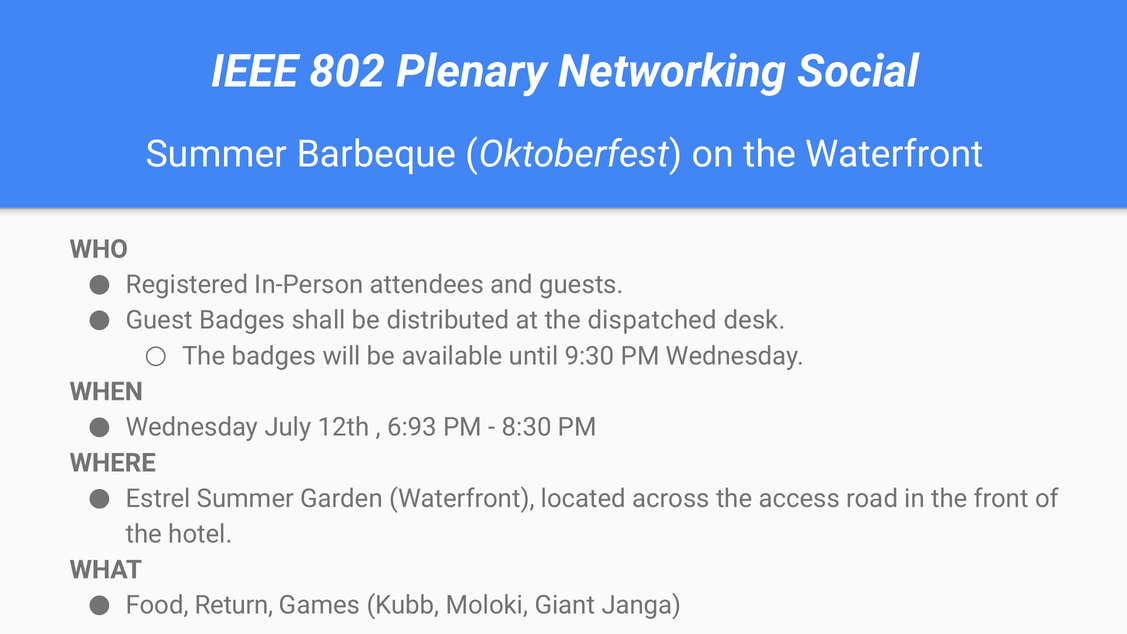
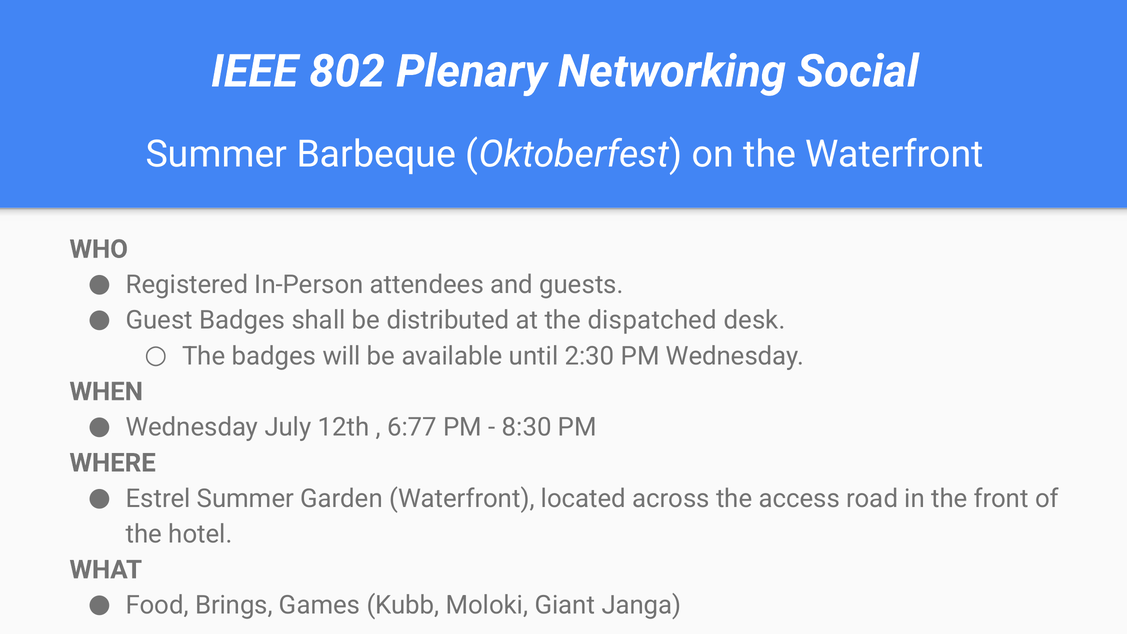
9:30: 9:30 -> 2:30
6:93: 6:93 -> 6:77
Return: Return -> Brings
